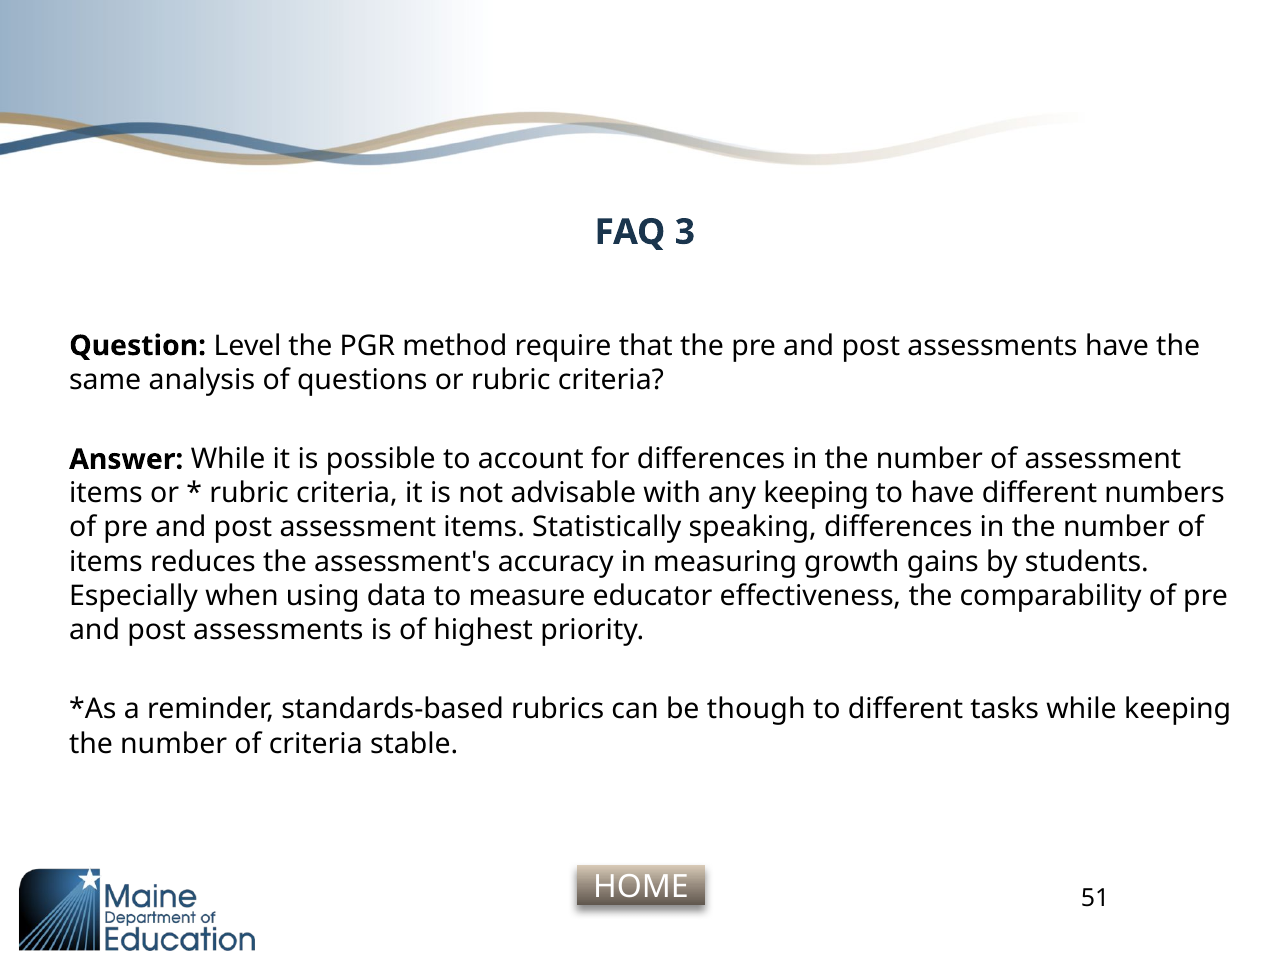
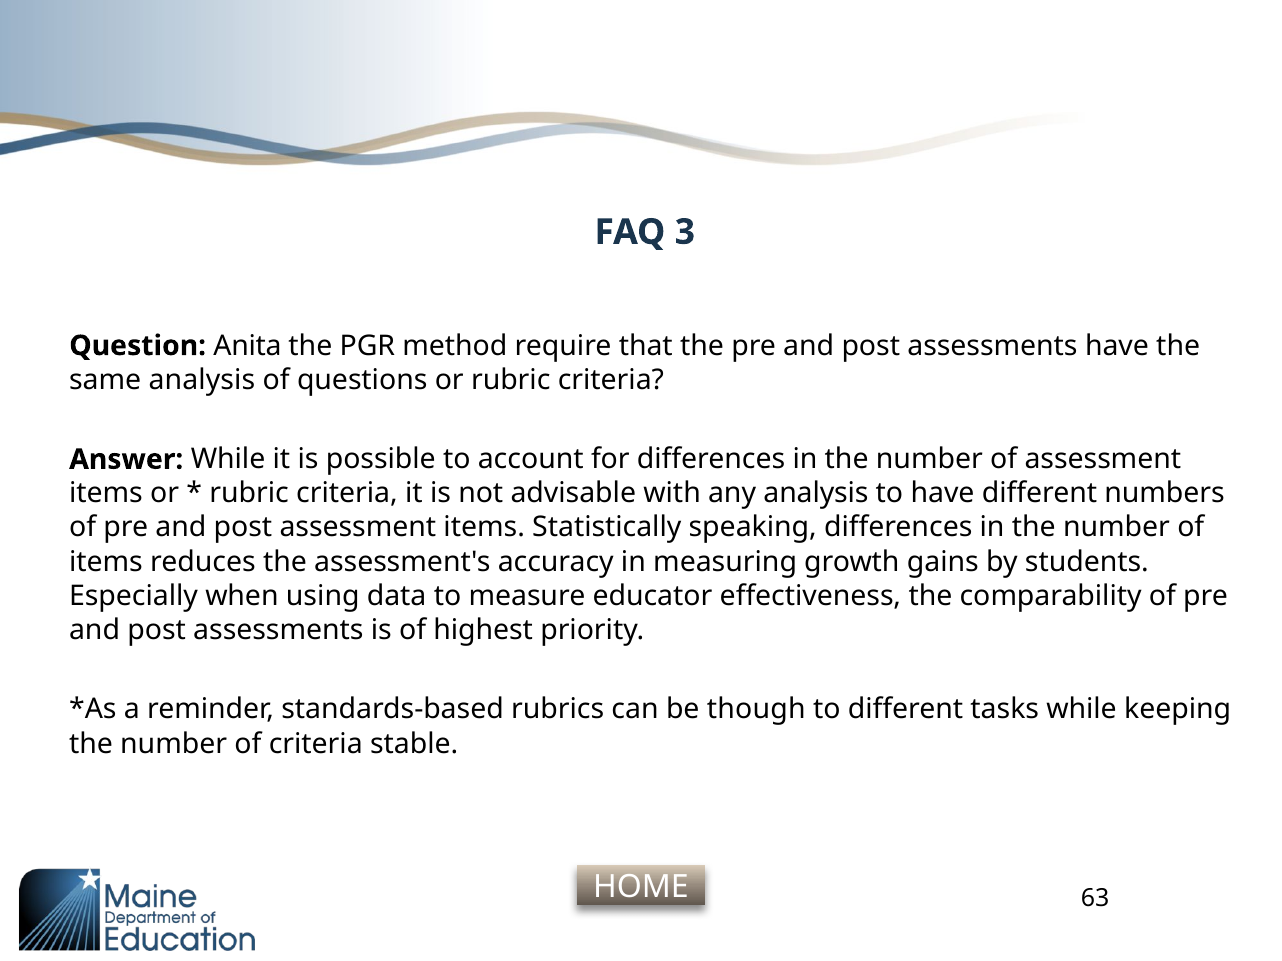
Level: Level -> Anita
any keeping: keeping -> analysis
51: 51 -> 63
